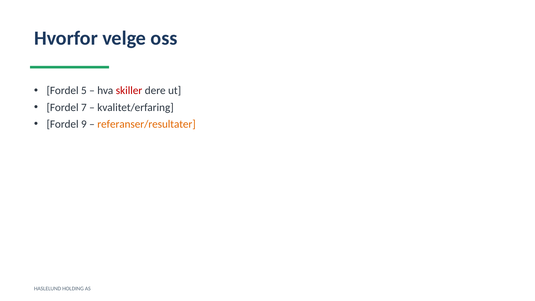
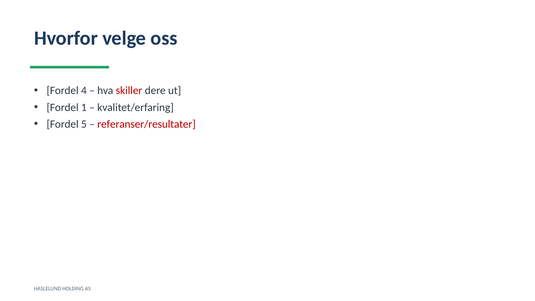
5: 5 -> 4
7: 7 -> 1
9: 9 -> 5
referanser/resultater colour: orange -> red
